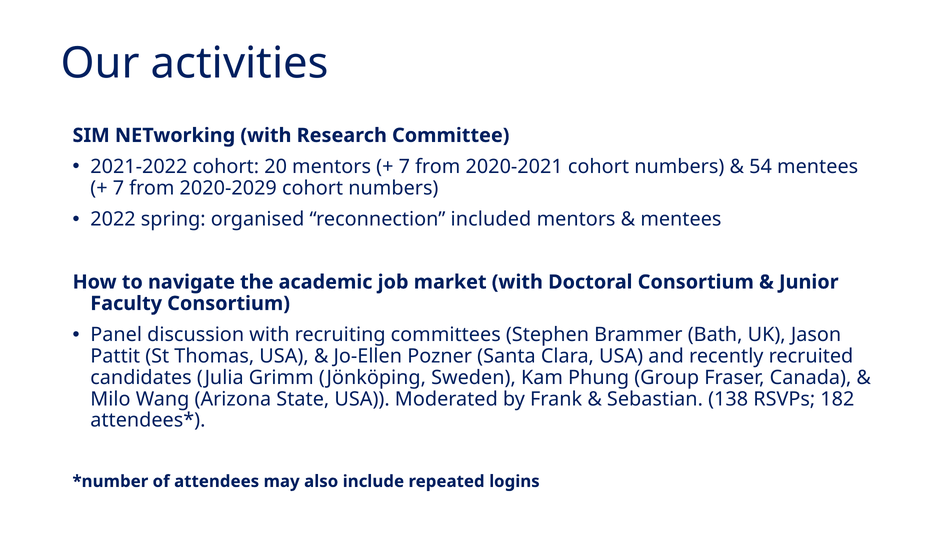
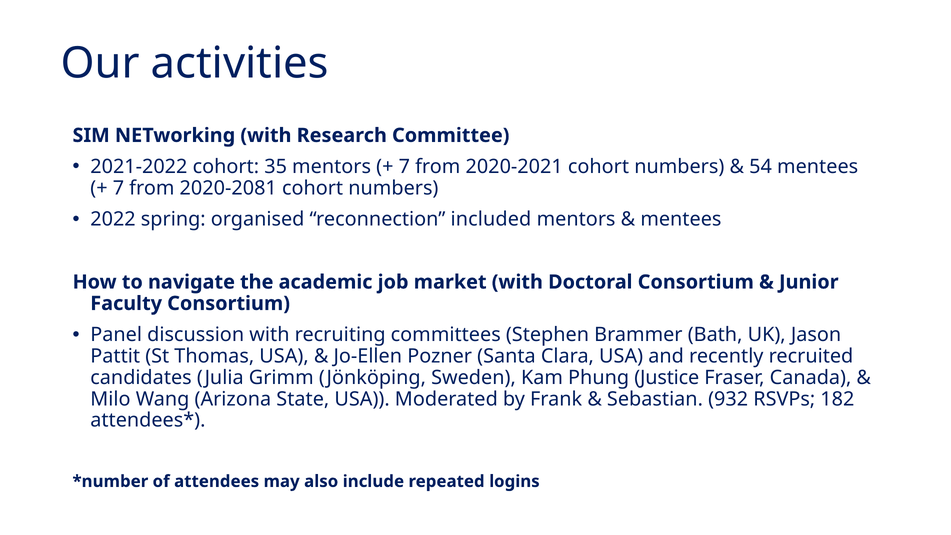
20: 20 -> 35
2020-2029: 2020-2029 -> 2020-2081
Group: Group -> Justice
138: 138 -> 932
